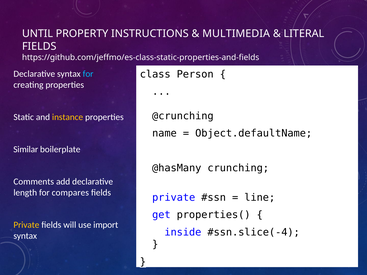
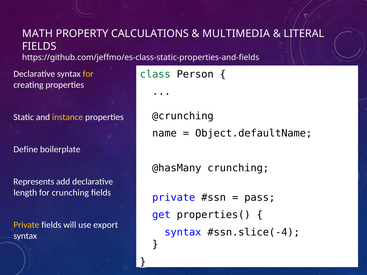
UNTIL: UNTIL -> MATH
INSTRUCTIONS: INSTRUCTIONS -> CALCULATIONS
class colour: black -> green
for at (88, 74) colour: light blue -> yellow
Similar: Similar -> Define
Comments: Comments -> Represents
for compares: compares -> crunching
line: line -> pass
import: import -> export
inside at (183, 232): inside -> syntax
